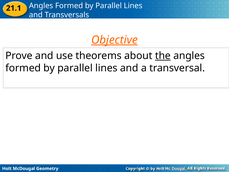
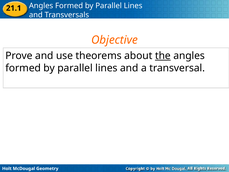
Objective underline: present -> none
